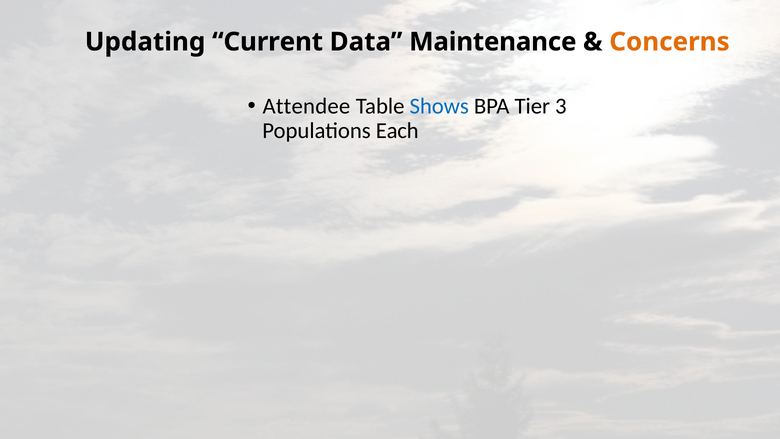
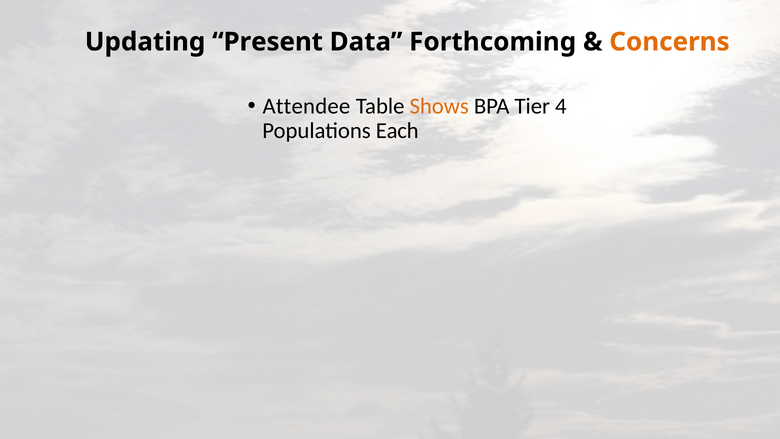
Current: Current -> Present
Maintenance: Maintenance -> Forthcoming
Shows colour: blue -> orange
Tier 3: 3 -> 4
